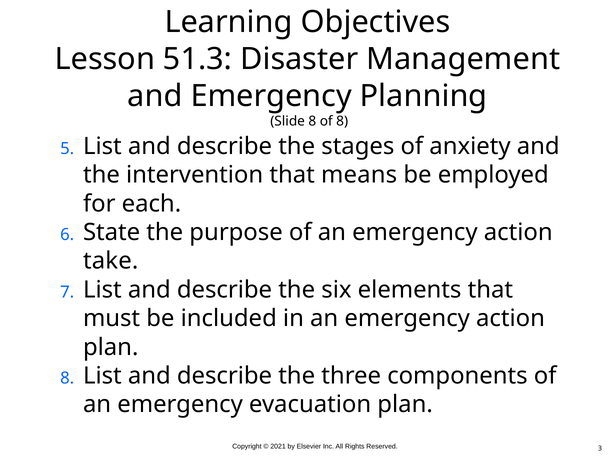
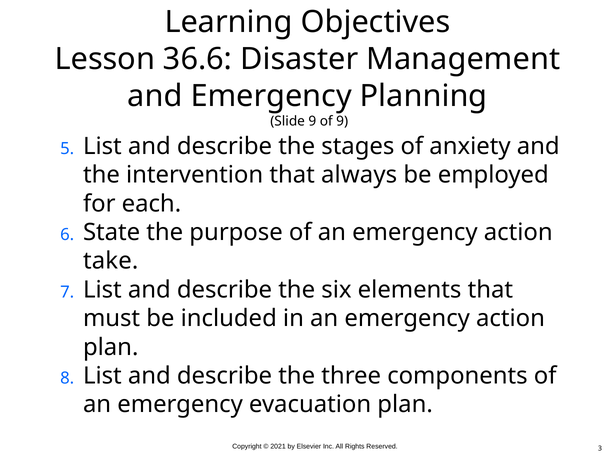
51.3: 51.3 -> 36.6
Slide 8: 8 -> 9
of 8: 8 -> 9
means: means -> always
